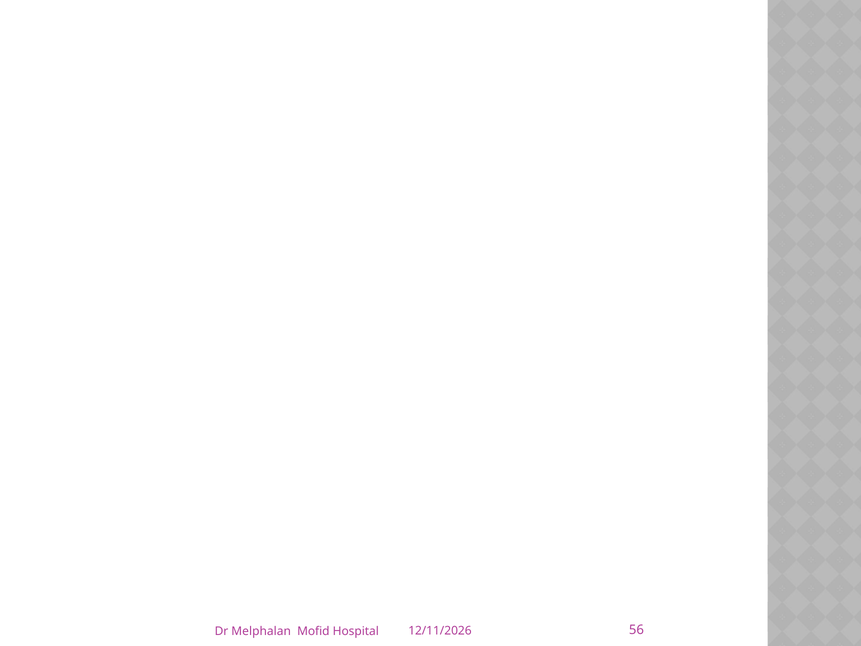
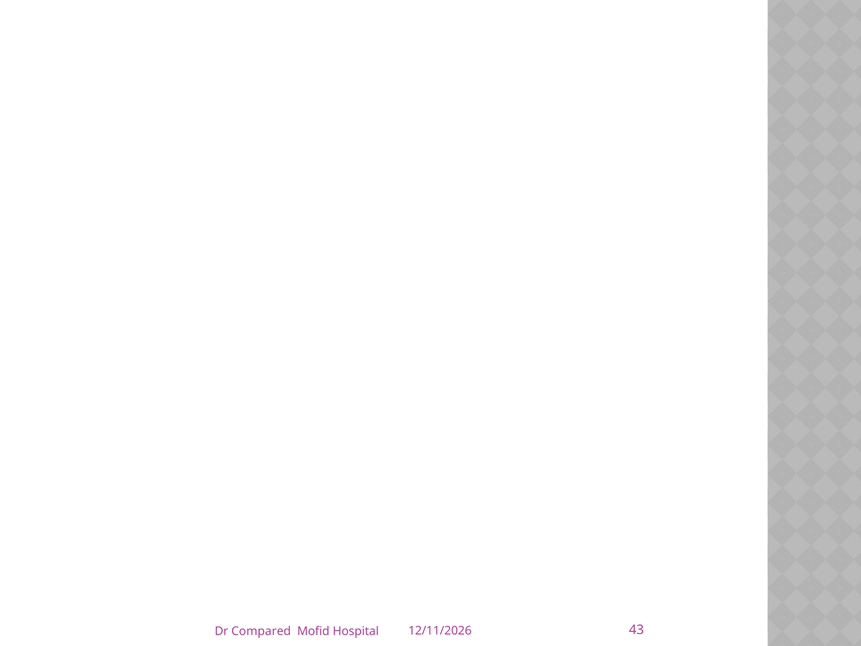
Melphalan: Melphalan -> Compared
56: 56 -> 43
